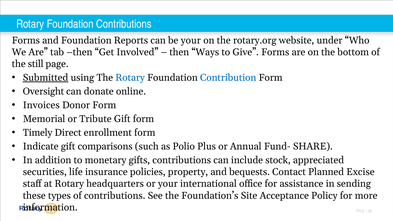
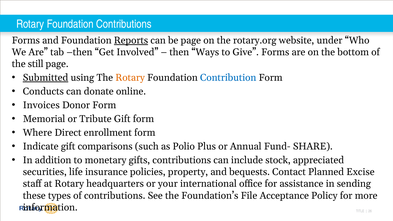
Reports underline: none -> present
be your: your -> page
Rotary at (130, 78) colour: blue -> orange
Oversight: Oversight -> Conducts
Timely: Timely -> Where
Site: Site -> File
